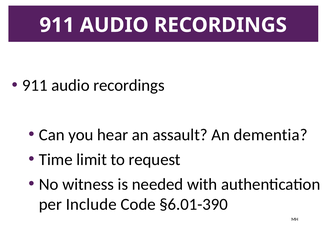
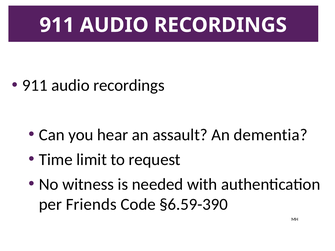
Include: Include -> Friends
§6.01-390: §6.01-390 -> §6.59-390
